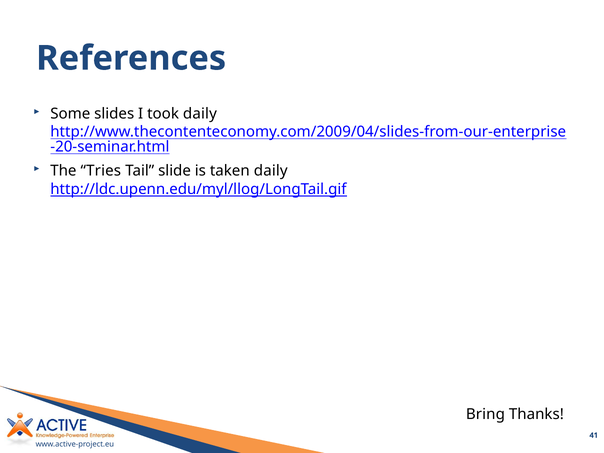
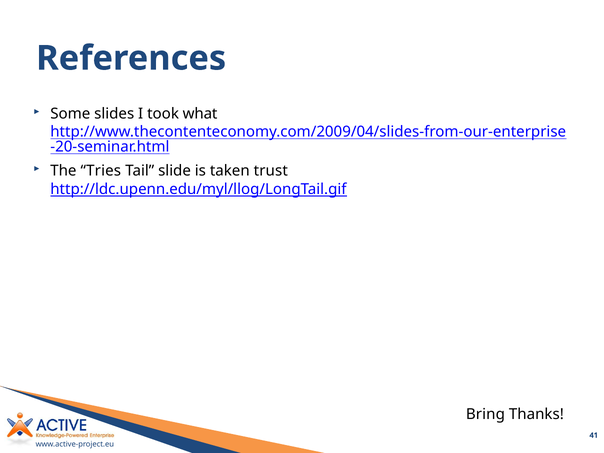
took daily: daily -> what
taken daily: daily -> trust
